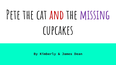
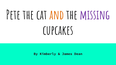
and colour: red -> orange
